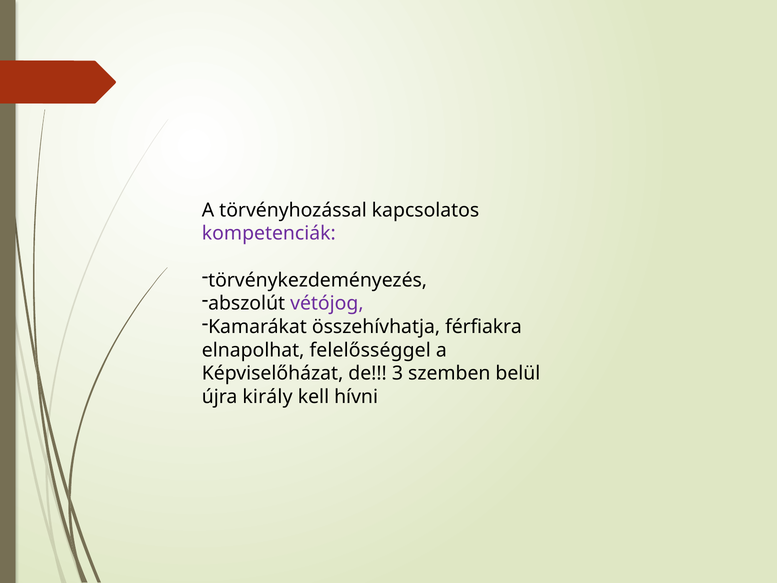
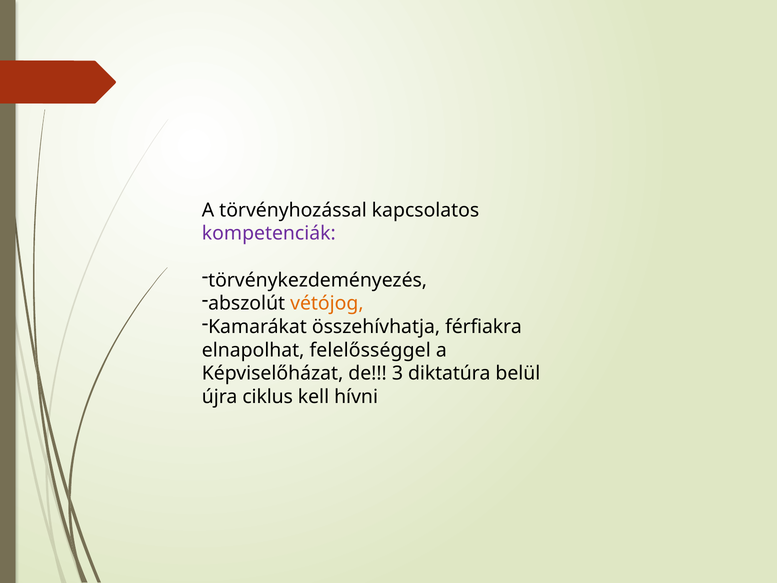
vétójog colour: purple -> orange
szemben: szemben -> diktatúra
király: király -> ciklus
